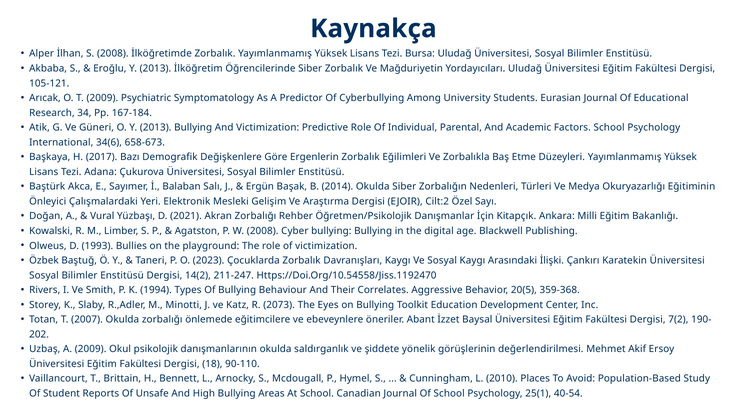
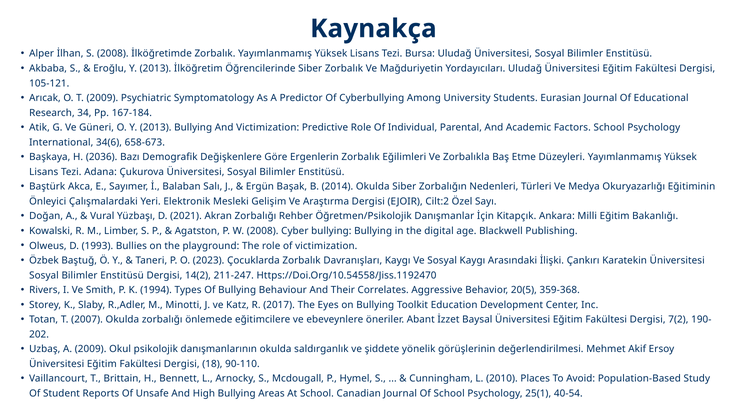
2017: 2017 -> 2036
2073: 2073 -> 2017
